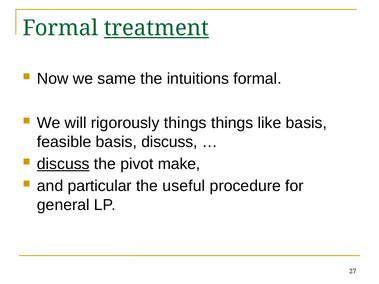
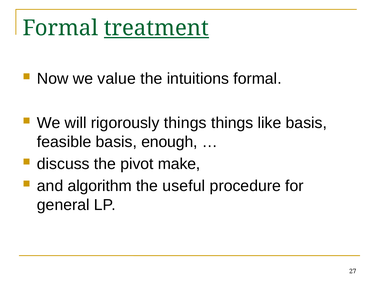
same: same -> value
basis discuss: discuss -> enough
discuss at (63, 164) underline: present -> none
particular: particular -> algorithm
